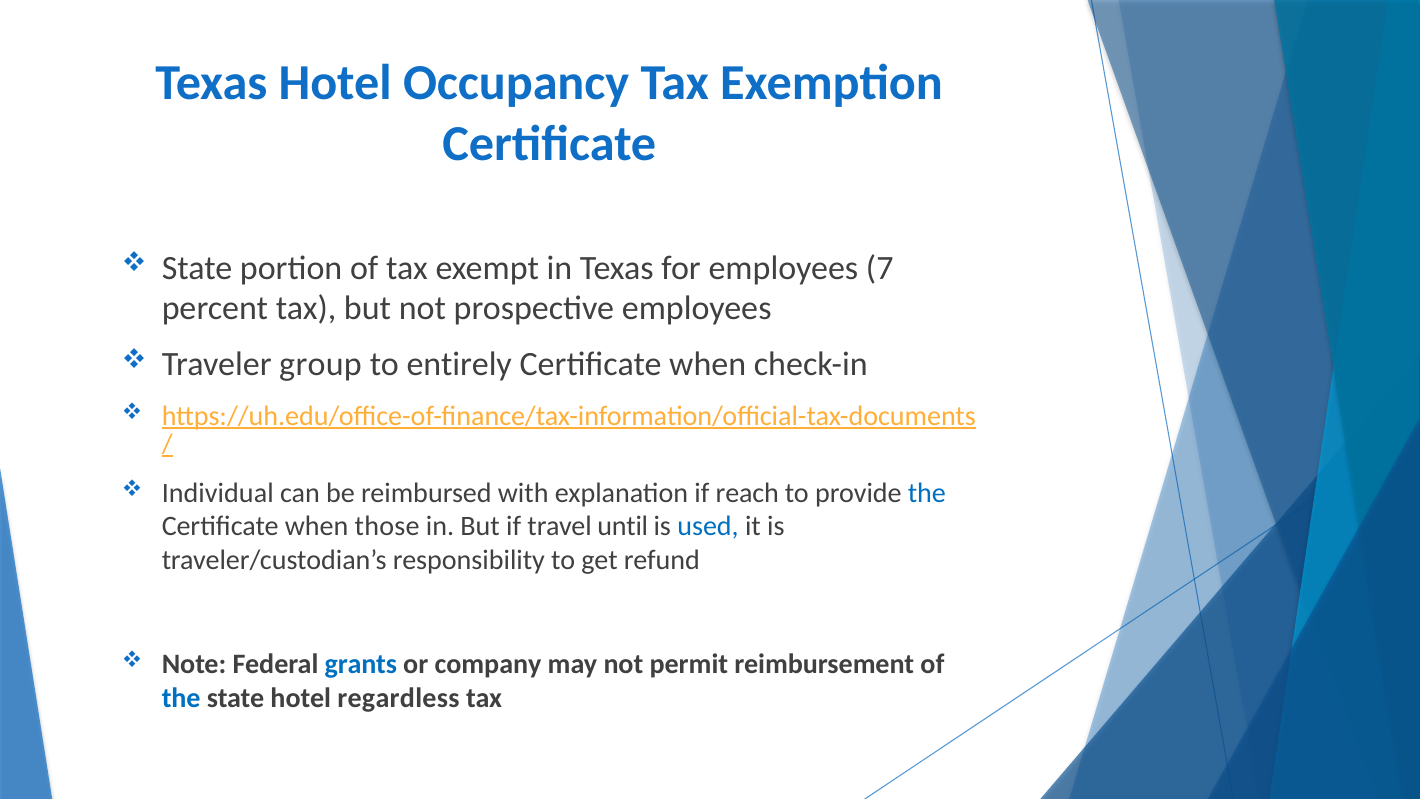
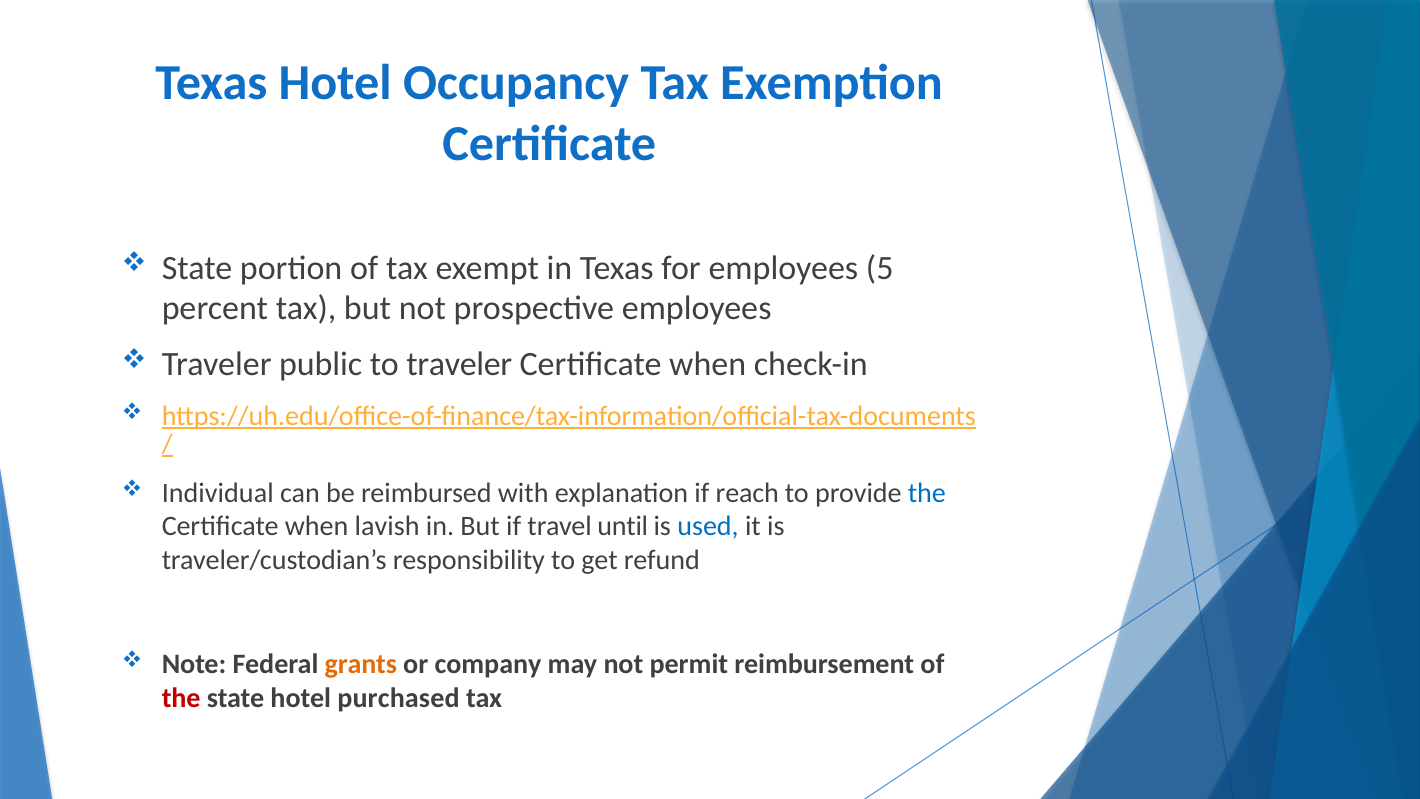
7: 7 -> 5
group: group -> public
to entirely: entirely -> traveler
those: those -> lavish
grants colour: blue -> orange
the at (181, 698) colour: blue -> red
regardless: regardless -> purchased
